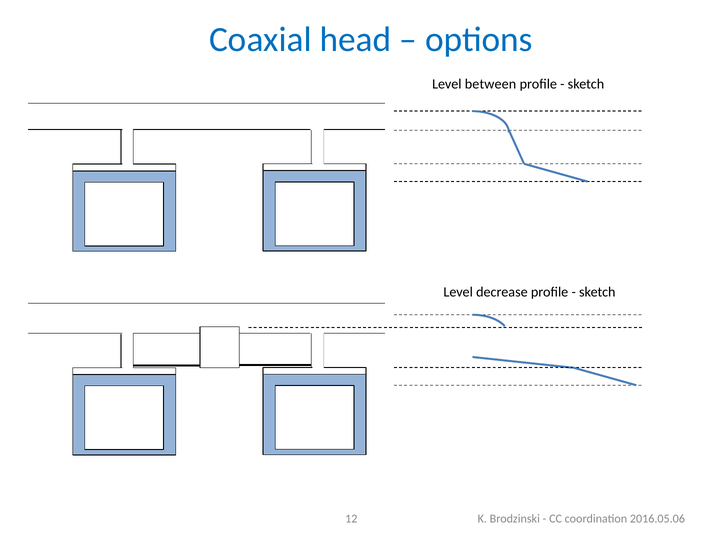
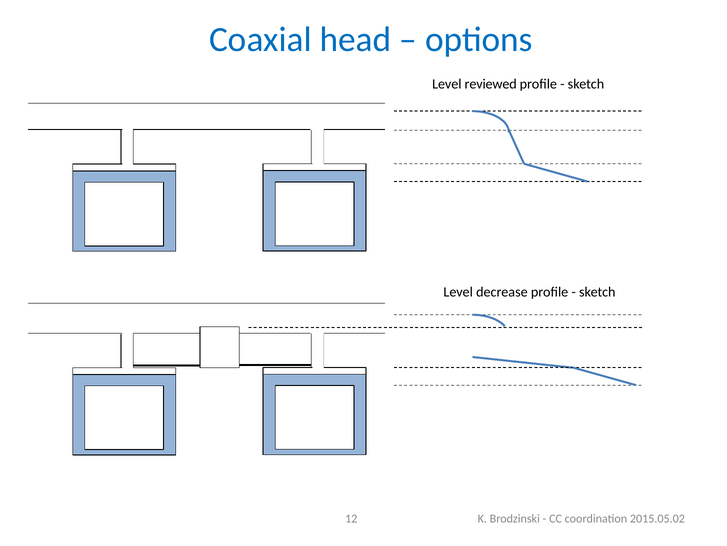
between: between -> reviewed
2016.05.06: 2016.05.06 -> 2015.05.02
